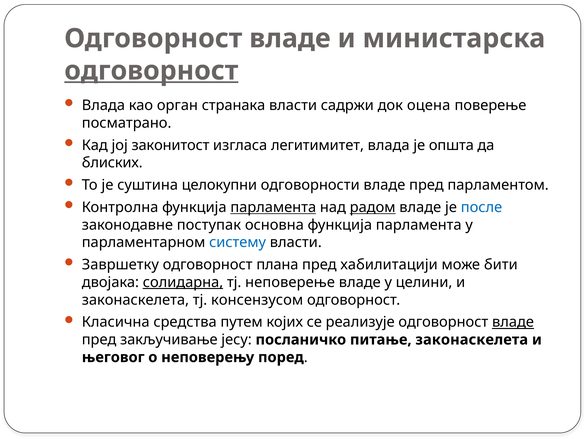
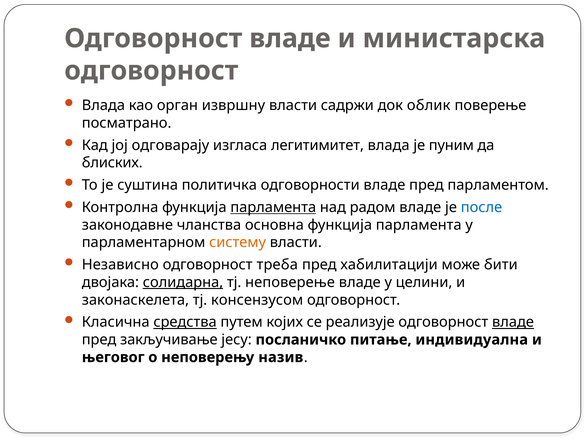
одговорност at (151, 71) underline: present -> none
странака: странака -> извршну
оцена: оцена -> облик
законитост: законитост -> одговарају
општа: општа -> пуним
целокупни: целокупни -> политичка
радом underline: present -> none
поступак: поступак -> чланства
систему colour: blue -> orange
Завршетку: Завршетку -> Независно
плана: плана -> треба
средства underline: none -> present
питање законаскелета: законаскелета -> индивидуална
поред: поред -> назив
